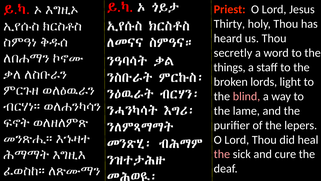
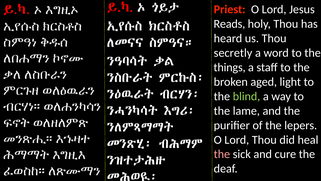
Thirty: Thirty -> Reads
lords: lords -> aged
blind colour: pink -> light green
